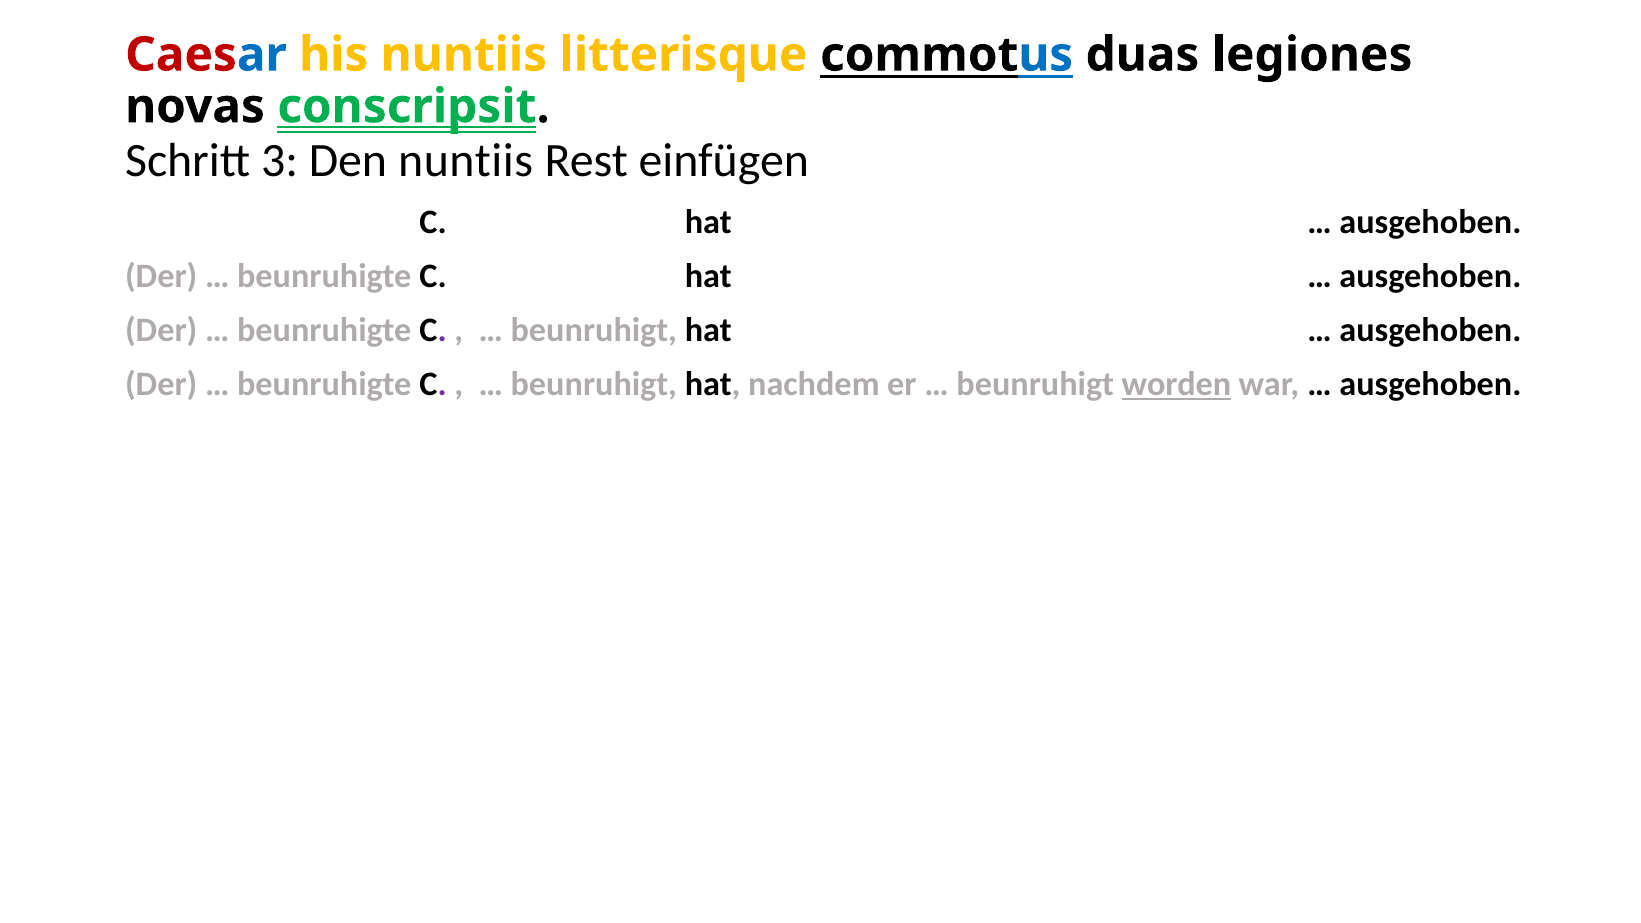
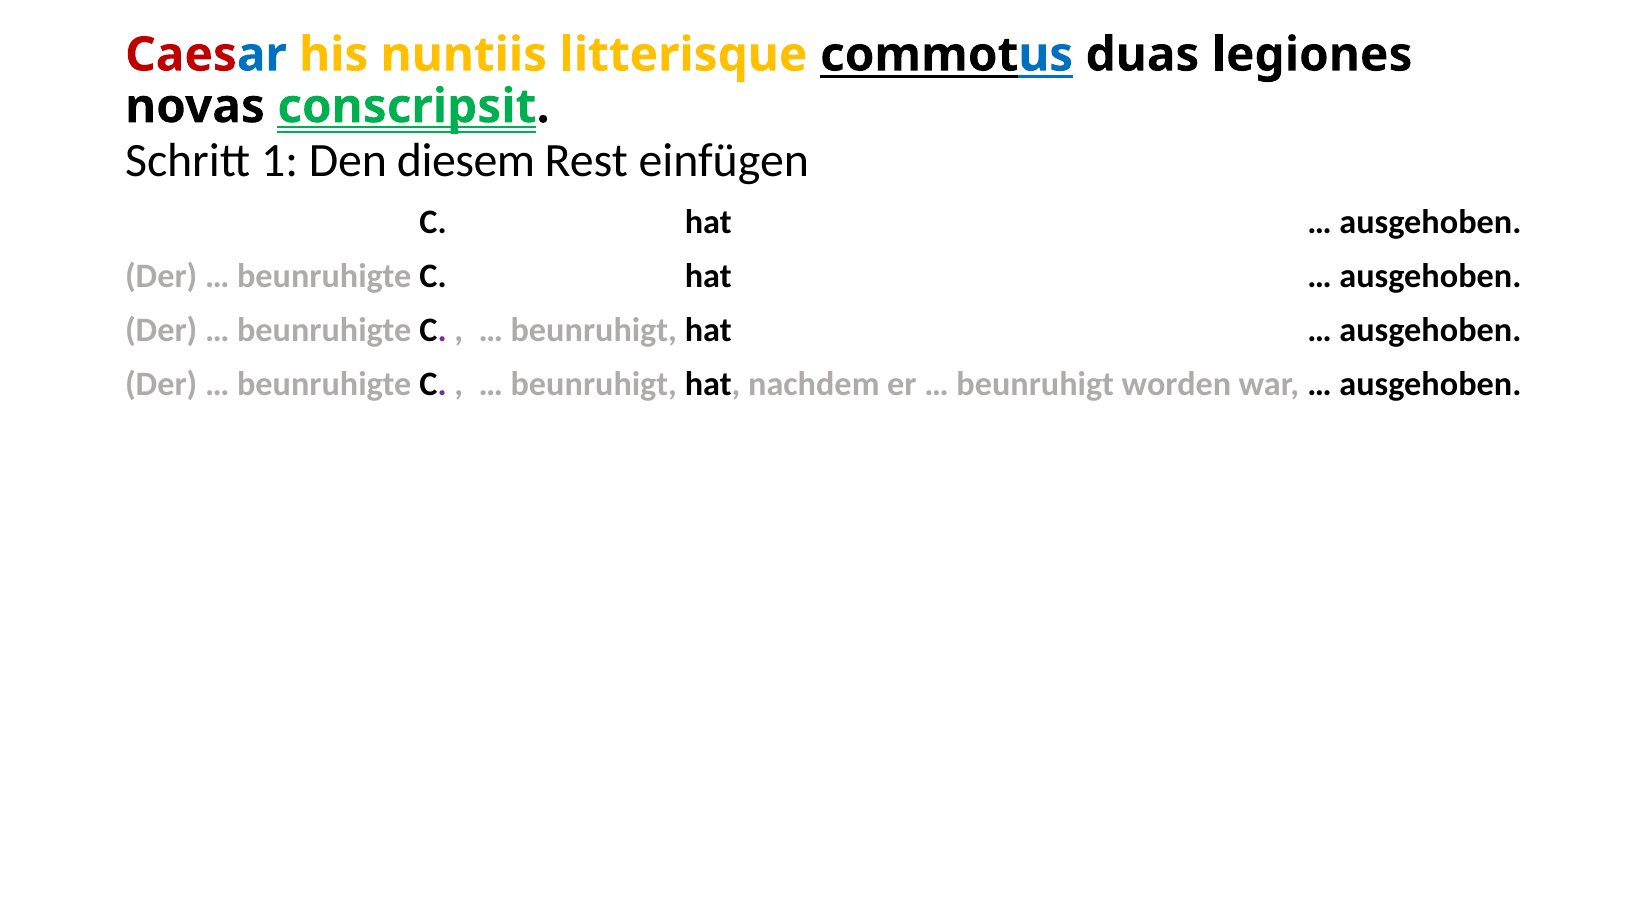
3: 3 -> 1
Den nuntiis: nuntiis -> diesem
worden at (1176, 384) underline: present -> none
